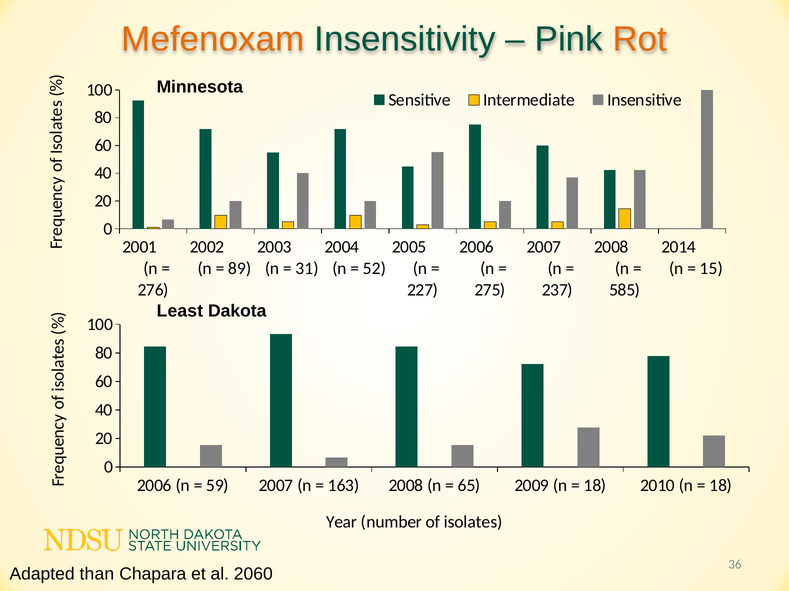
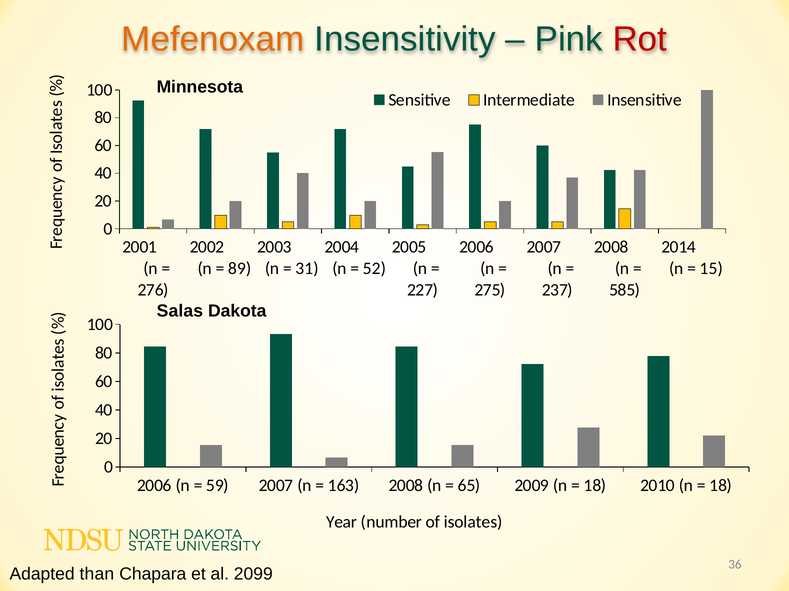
Rot colour: orange -> red
Least: Least -> Salas
2060: 2060 -> 2099
